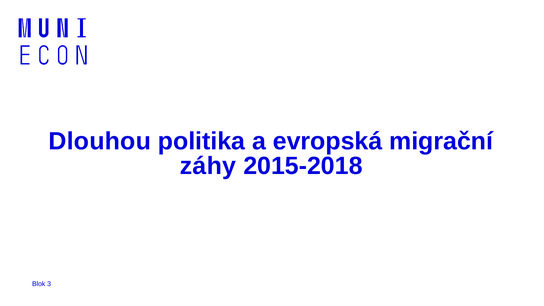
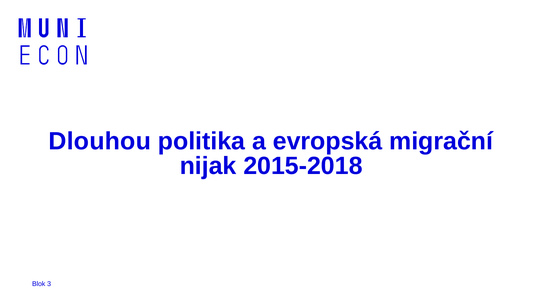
záhy: záhy -> nijak
